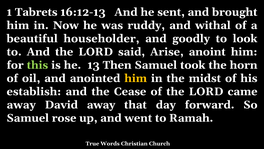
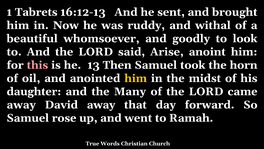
householder: householder -> whomsoever
this colour: light green -> pink
establish: establish -> daughter
Cease: Cease -> Many
